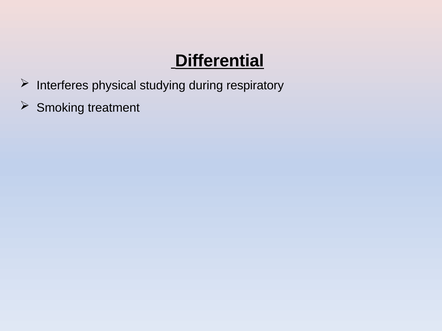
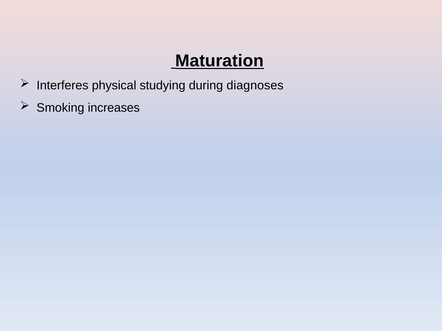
Differential: Differential -> Maturation
respiratory: respiratory -> diagnoses
treatment: treatment -> increases
